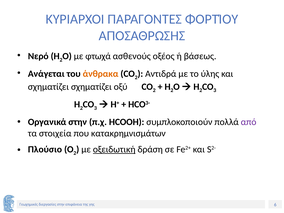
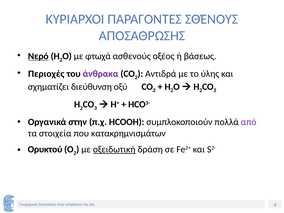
ΦΟΡΤΊΟΥ: ΦΟΡΤΊΟΥ -> ΣΘΈΝΟΥΣ
Νερό underline: none -> present
Ανάγεται: Ανάγεται -> Περιοχές
άνθρακα colour: orange -> purple
σχηματίζει σχηματίζει: σχηματίζει -> διεύθυνση
Πλούσιο: Πλούσιο -> Ορυκτού
